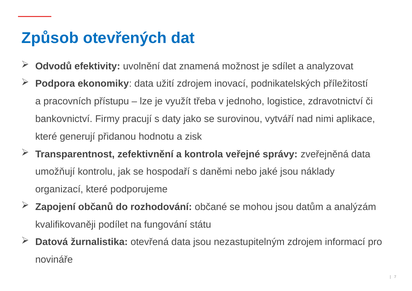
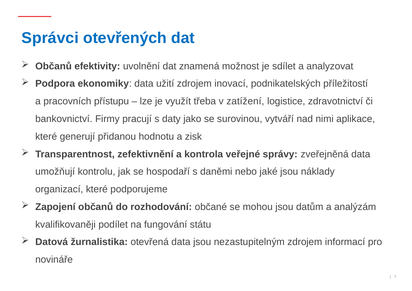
Způsob: Způsob -> Správci
Odvodů at (54, 66): Odvodů -> Občanů
jednoho: jednoho -> zatížení
